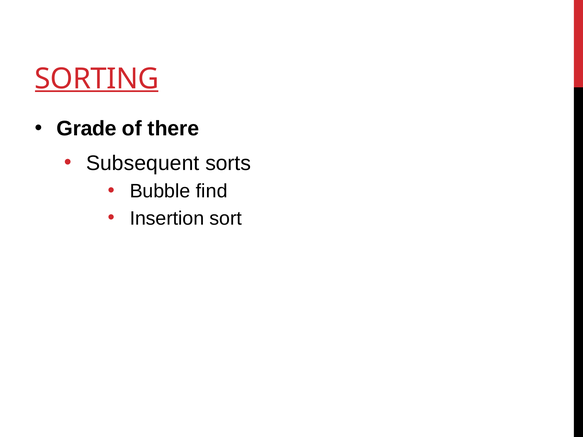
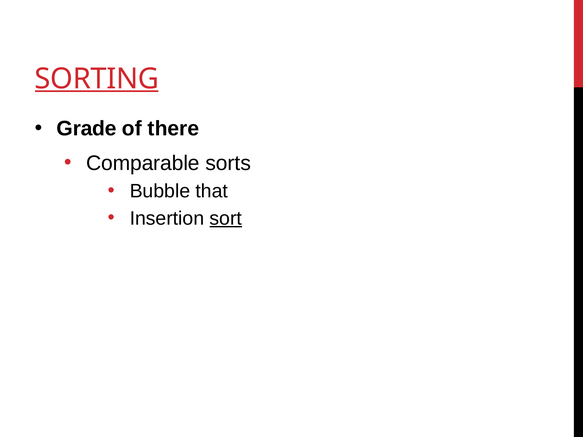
Subsequent: Subsequent -> Comparable
find: find -> that
sort underline: none -> present
